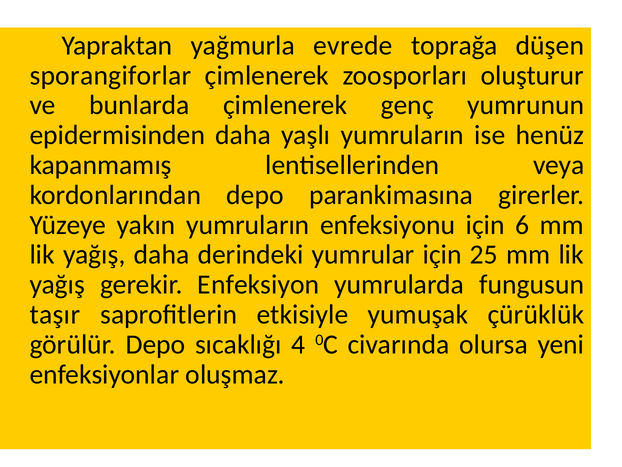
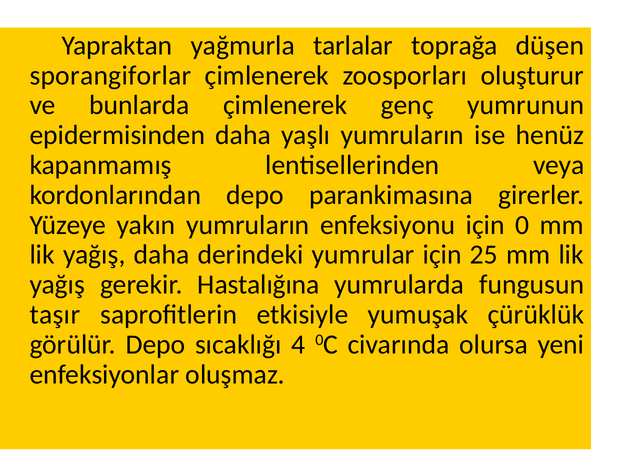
evrede: evrede -> tarlalar
6: 6 -> 0
Enfeksiyon: Enfeksiyon -> Hastalığına
